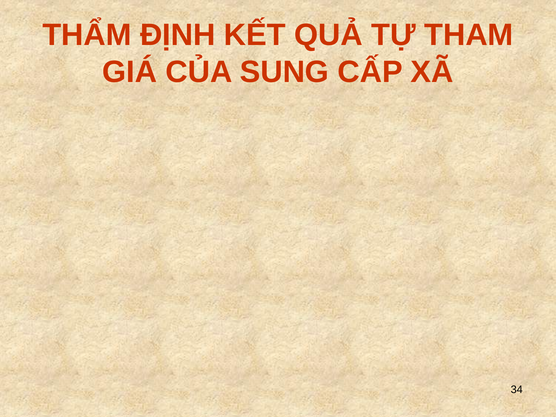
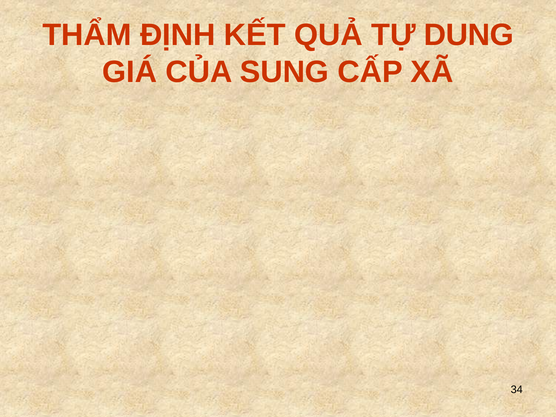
THAM: THAM -> DUNG
